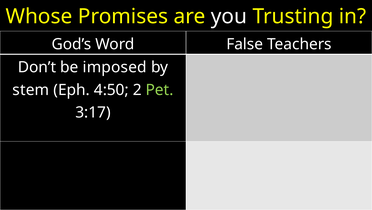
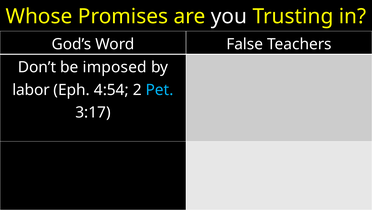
stem: stem -> labor
4:50: 4:50 -> 4:54
Pet colour: light green -> light blue
